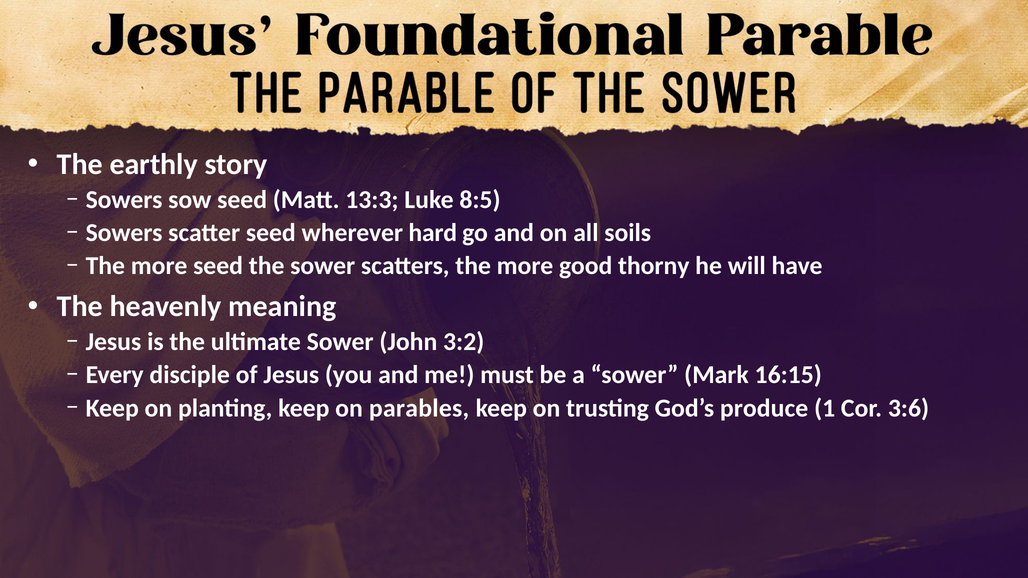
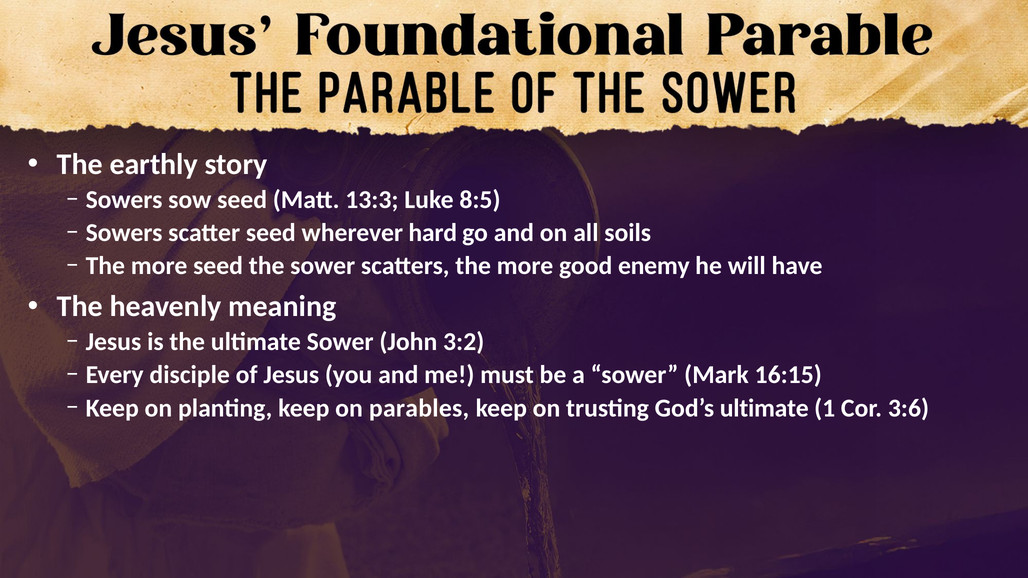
thorny: thorny -> enemy
God’s produce: produce -> ultimate
